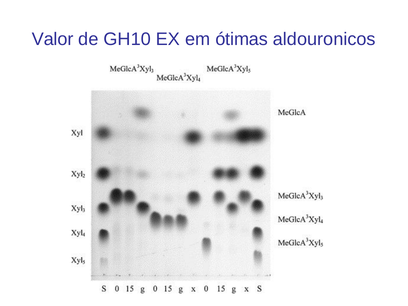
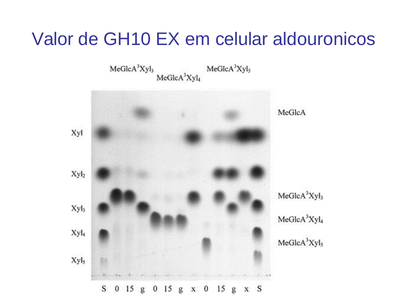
ótimas: ótimas -> celular
